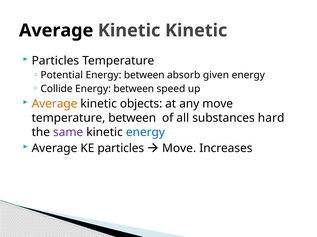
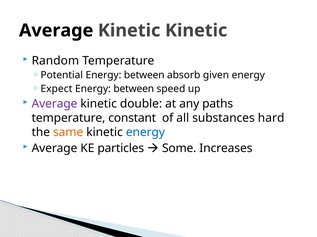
Particles at (55, 61): Particles -> Random
Collide: Collide -> Expect
Average at (55, 104) colour: orange -> purple
objects: objects -> double
any move: move -> paths
temperature between: between -> constant
same colour: purple -> orange
Move at (179, 149): Move -> Some
